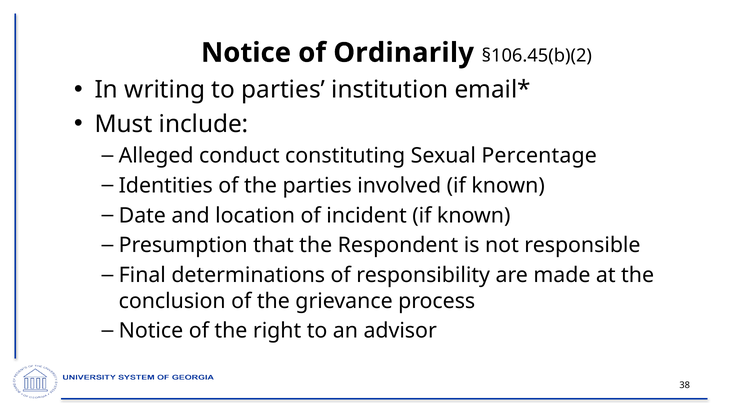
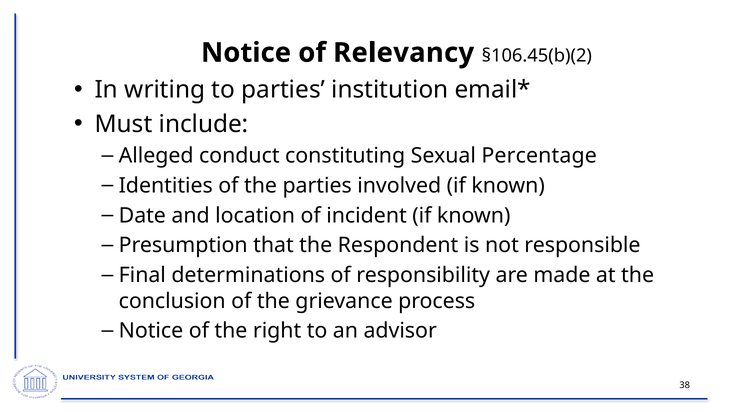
Ordinarily: Ordinarily -> Relevancy
